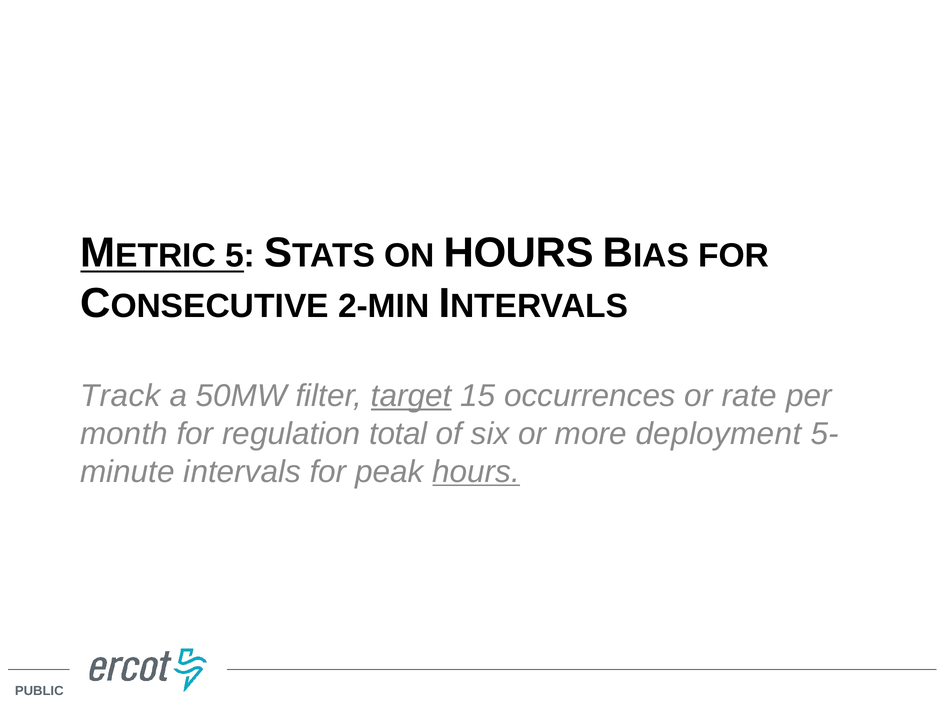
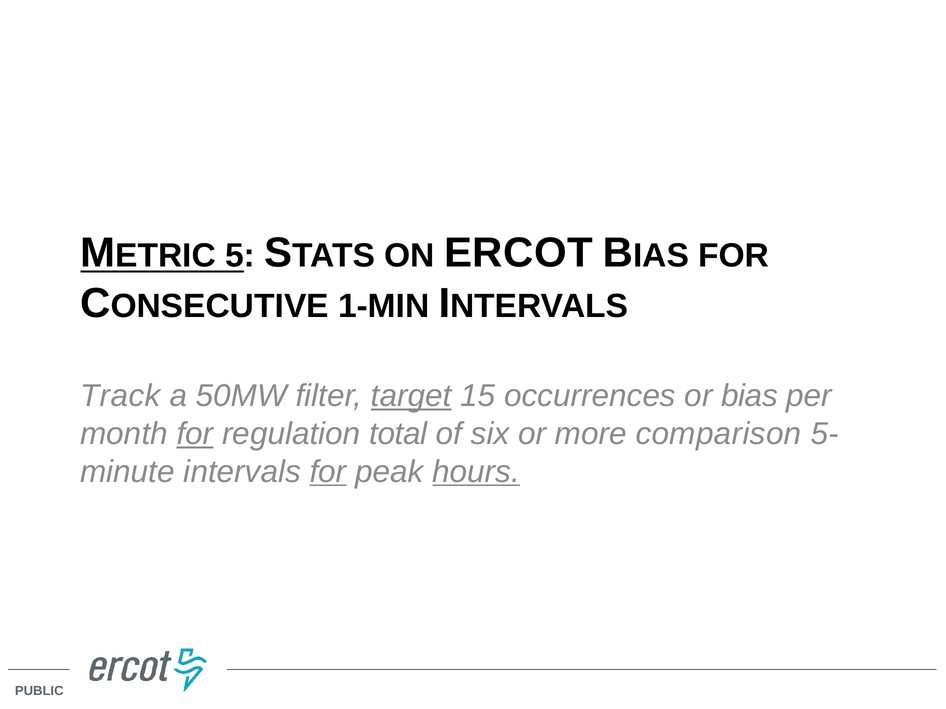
ON HOURS: HOURS -> ERCOT
2-MIN: 2-MIN -> 1-MIN
rate: rate -> bias
for at (195, 434) underline: none -> present
deployment: deployment -> comparison
for at (328, 472) underline: none -> present
